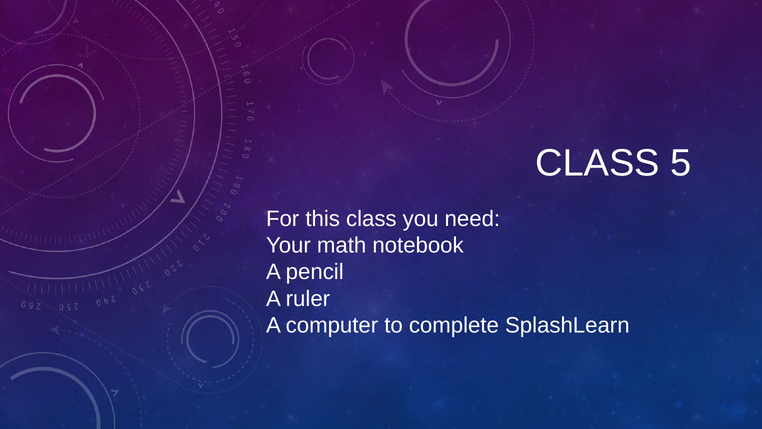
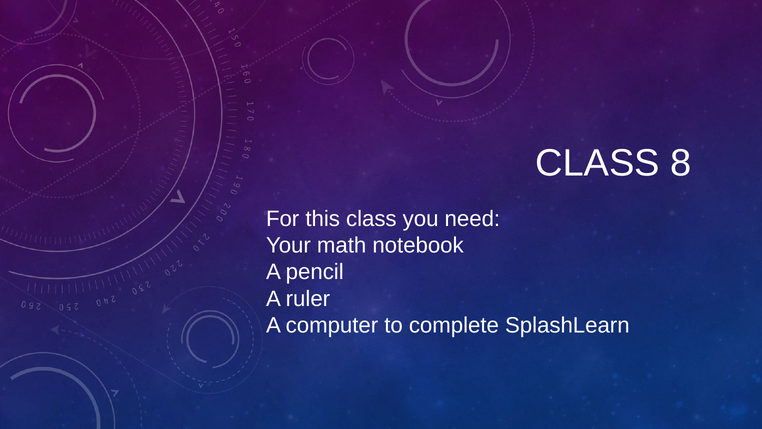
5: 5 -> 8
